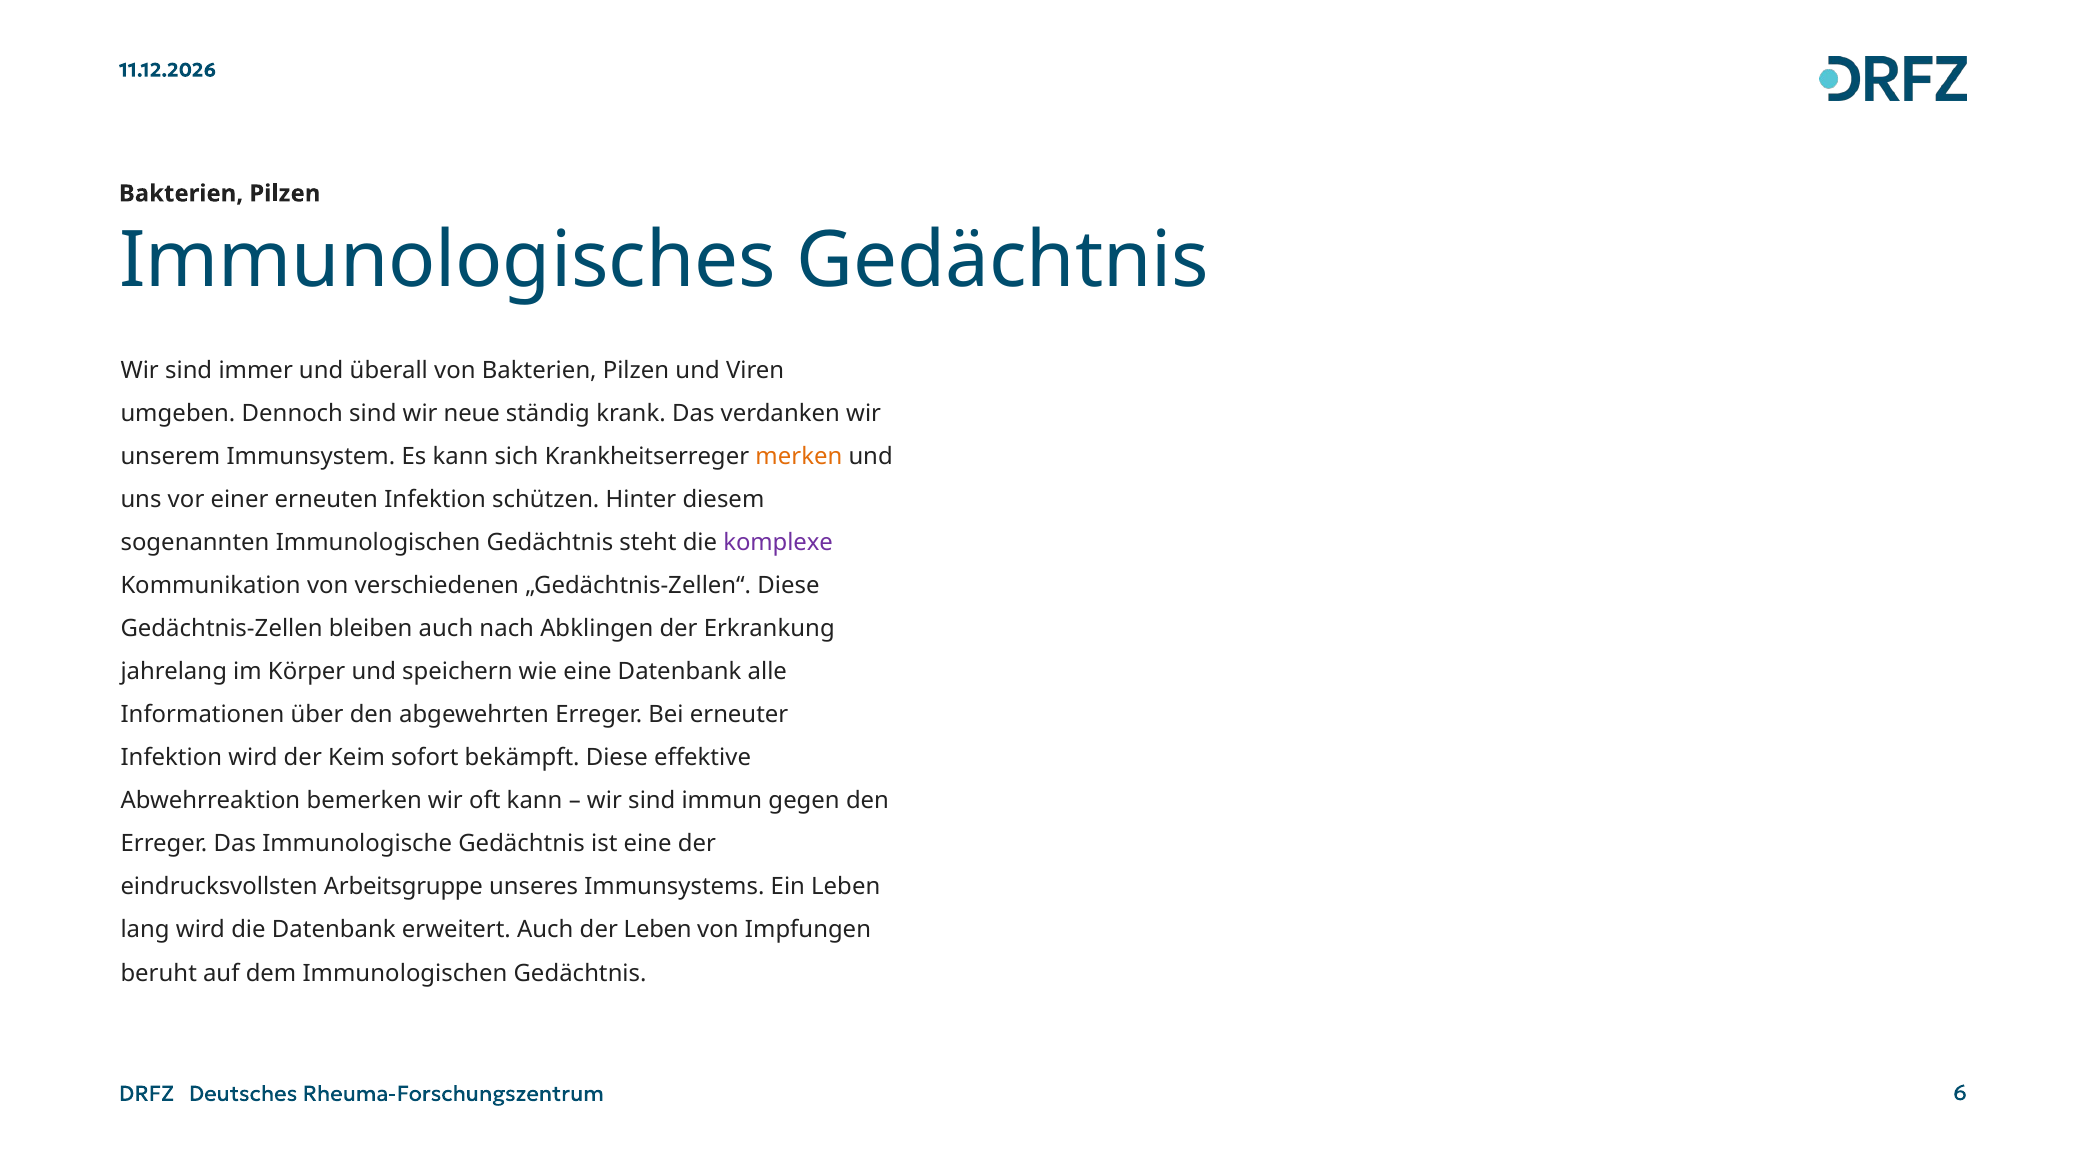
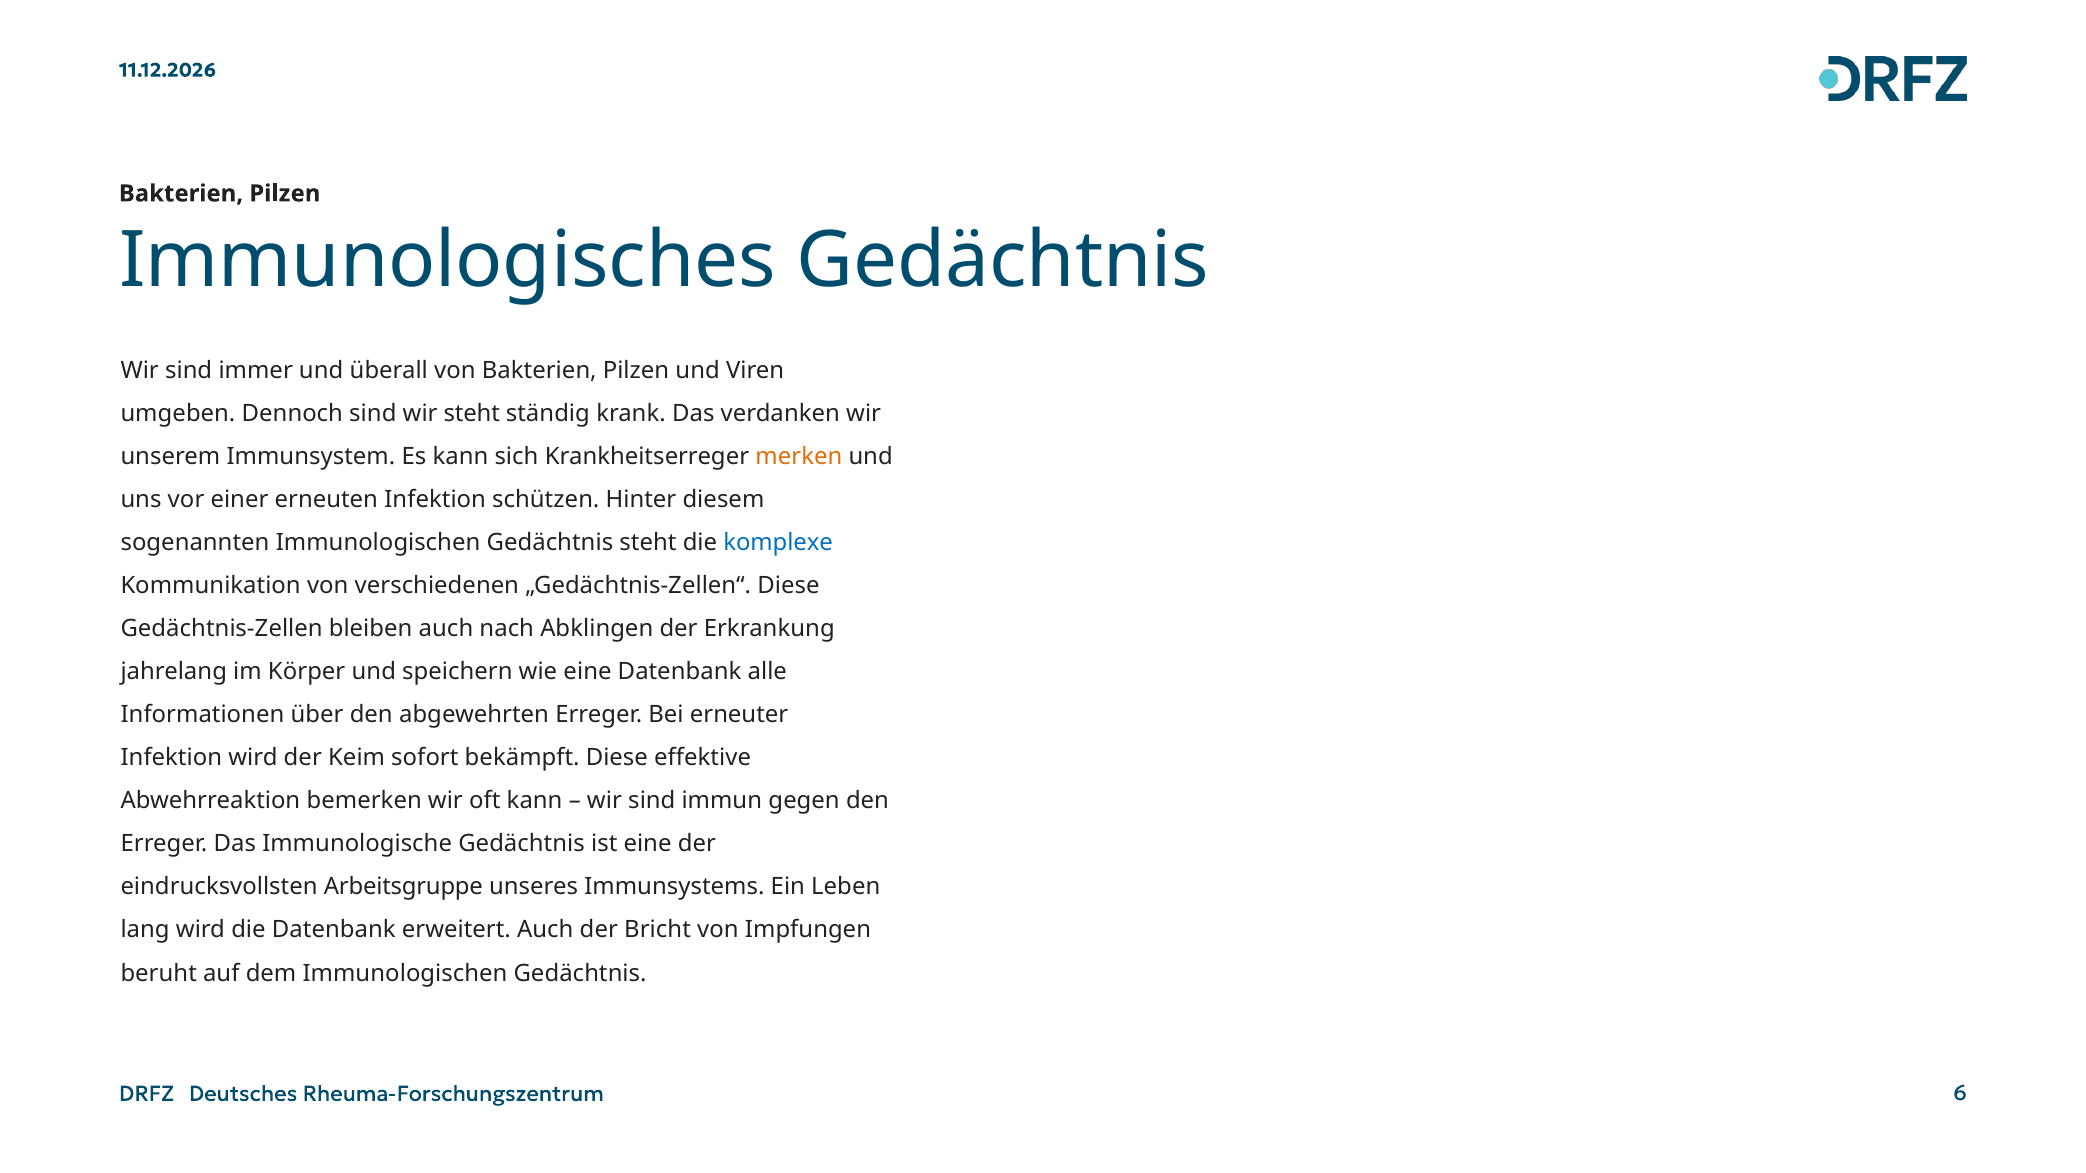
wir neue: neue -> steht
komplexe colour: purple -> blue
der Leben: Leben -> Bricht
